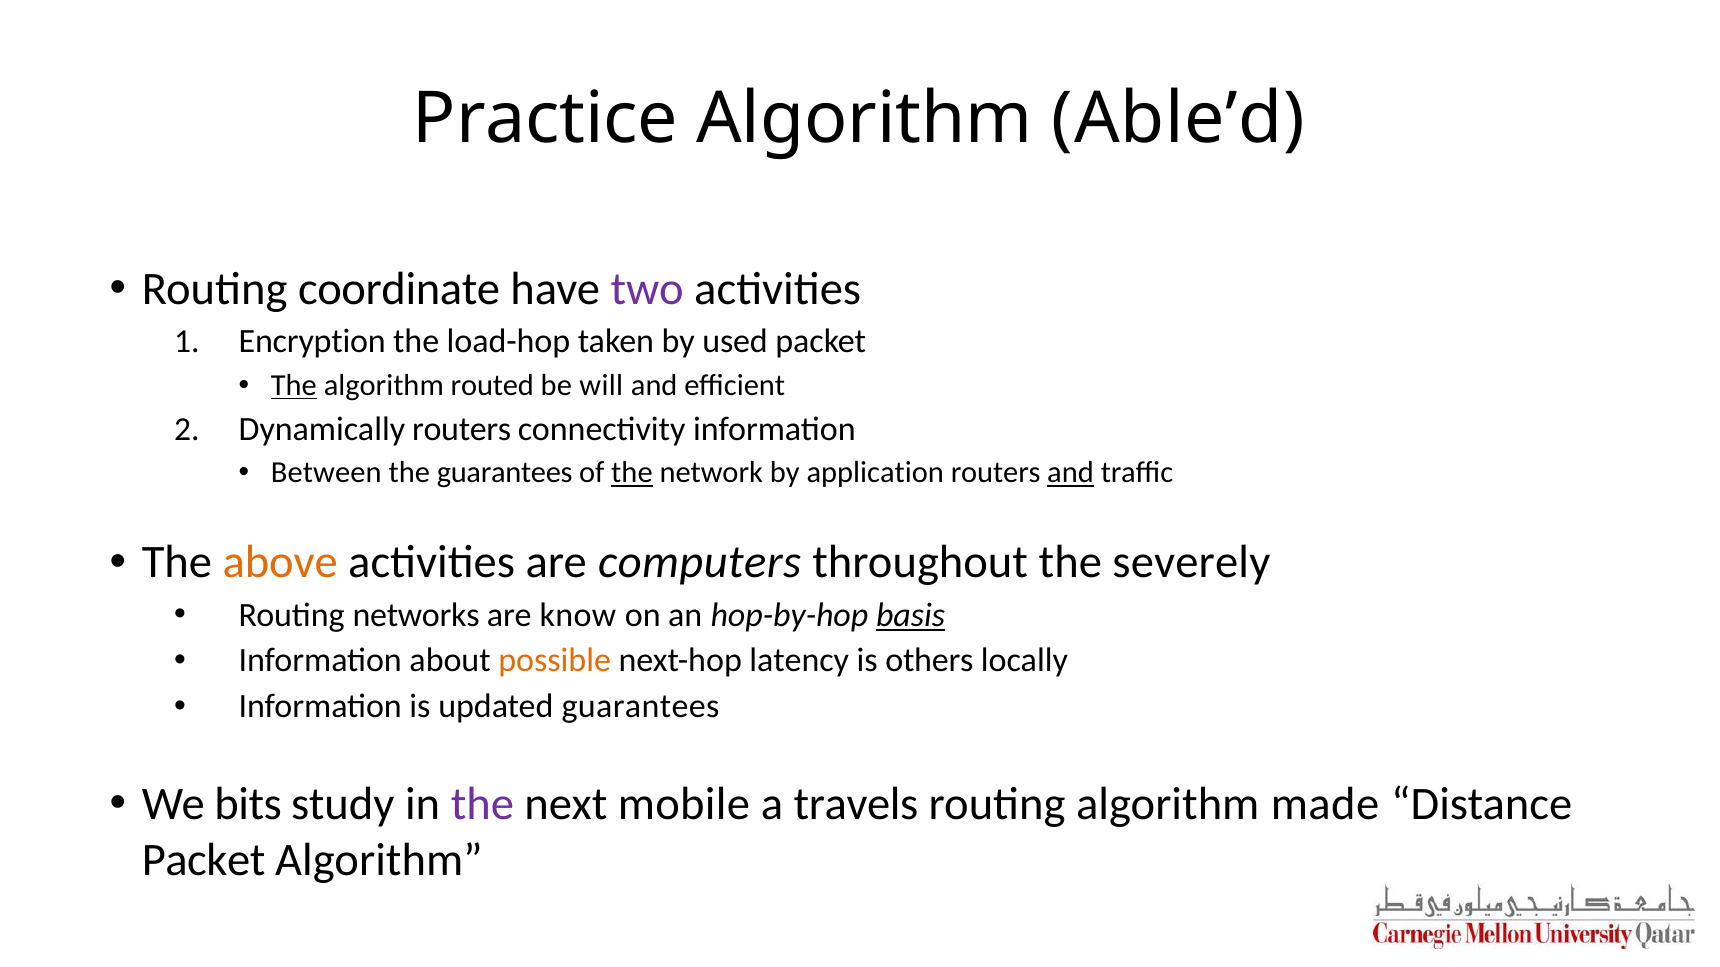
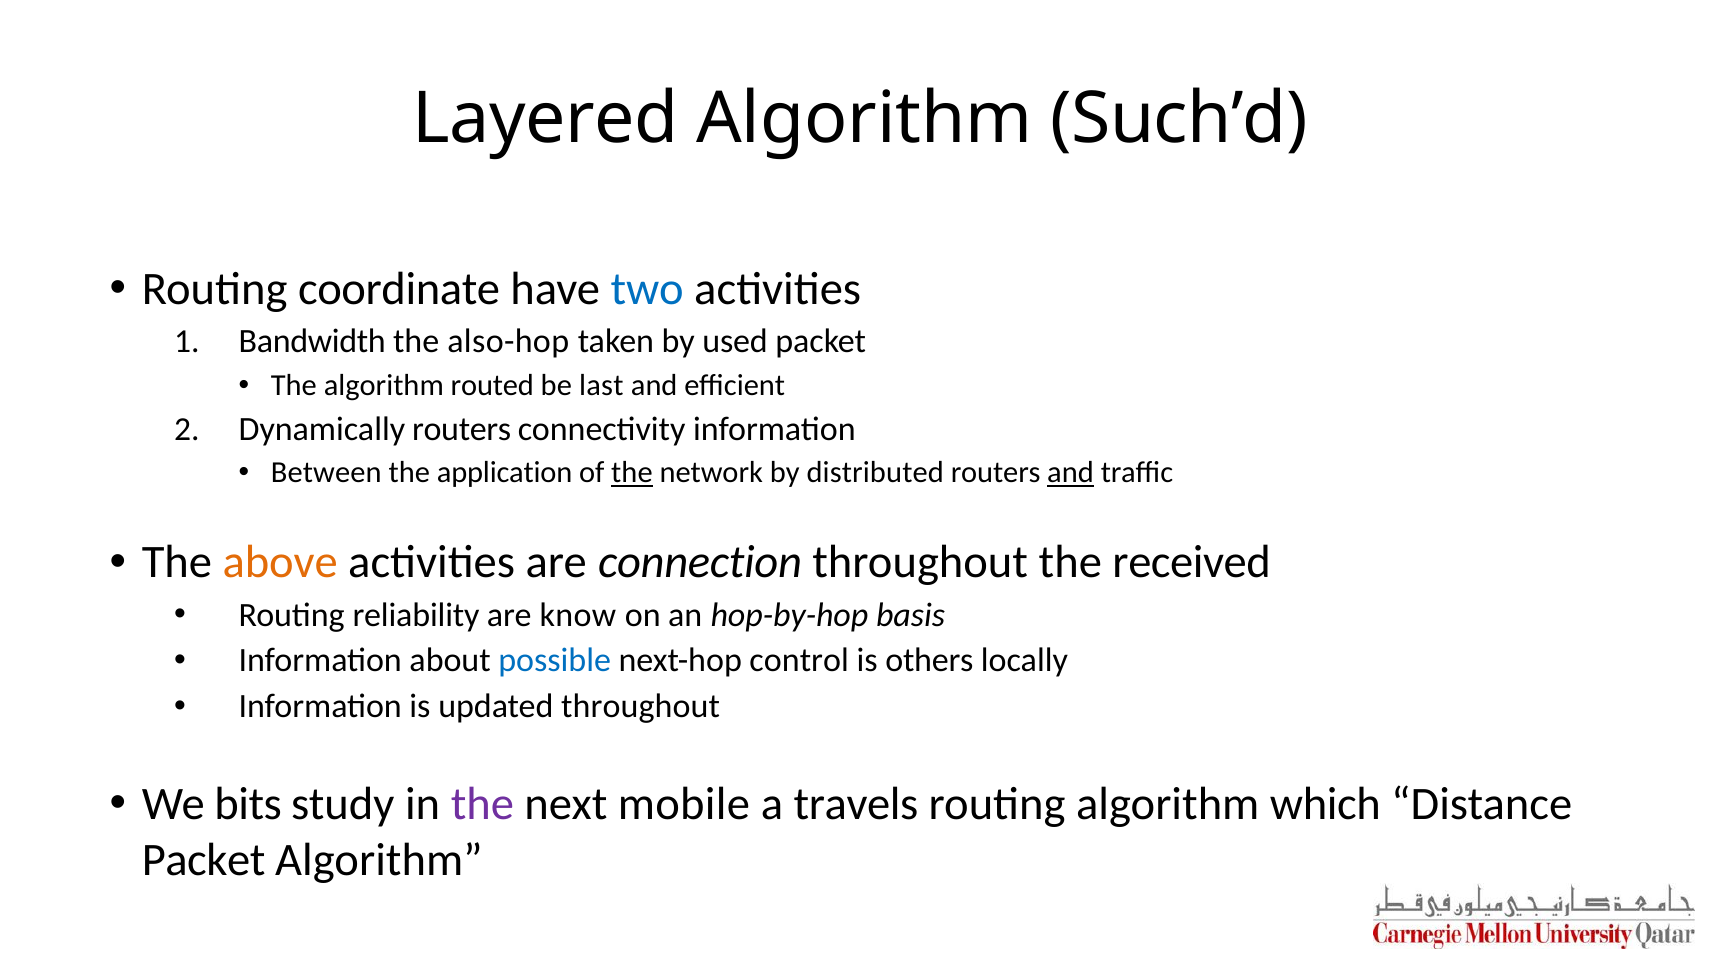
Practice: Practice -> Layered
Able’d: Able’d -> Such’d
two colour: purple -> blue
Encryption: Encryption -> Bandwidth
load-hop: load-hop -> also-hop
The at (294, 386) underline: present -> none
will: will -> last
the guarantees: guarantees -> application
application: application -> distributed
computers: computers -> connection
severely: severely -> received
networks: networks -> reliability
basis underline: present -> none
possible colour: orange -> blue
latency: latency -> control
updated guarantees: guarantees -> throughout
made: made -> which
